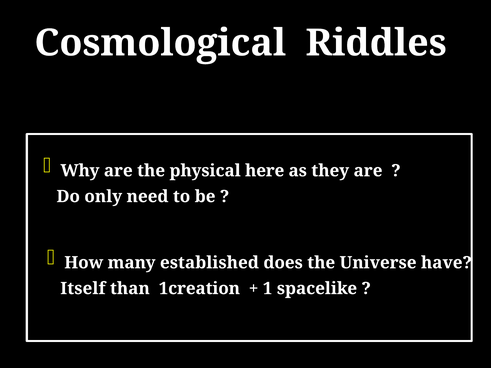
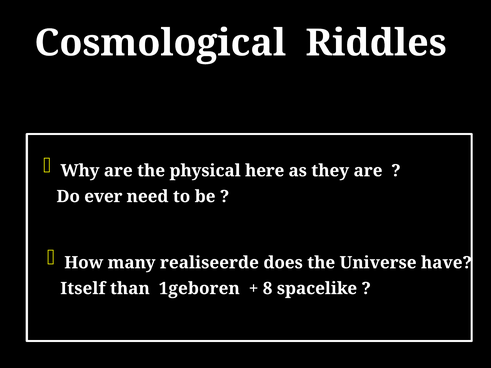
only: only -> ever
established: established -> realiseerde
1creation: 1creation -> 1geboren
1: 1 -> 8
